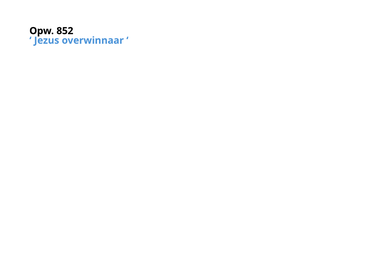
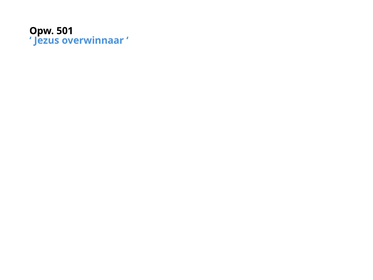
852: 852 -> 501
